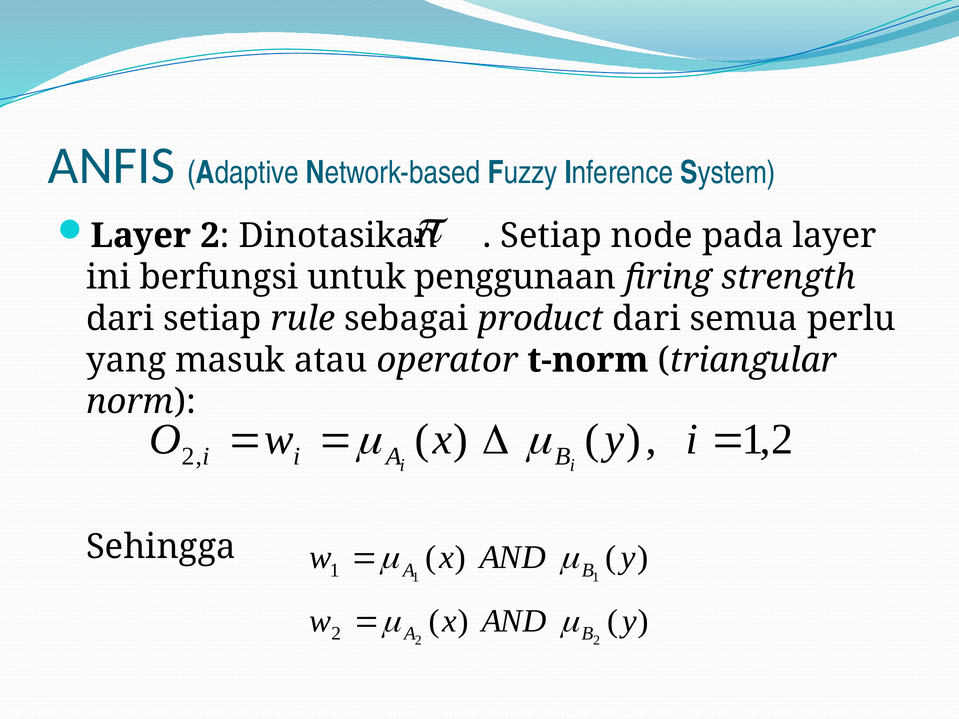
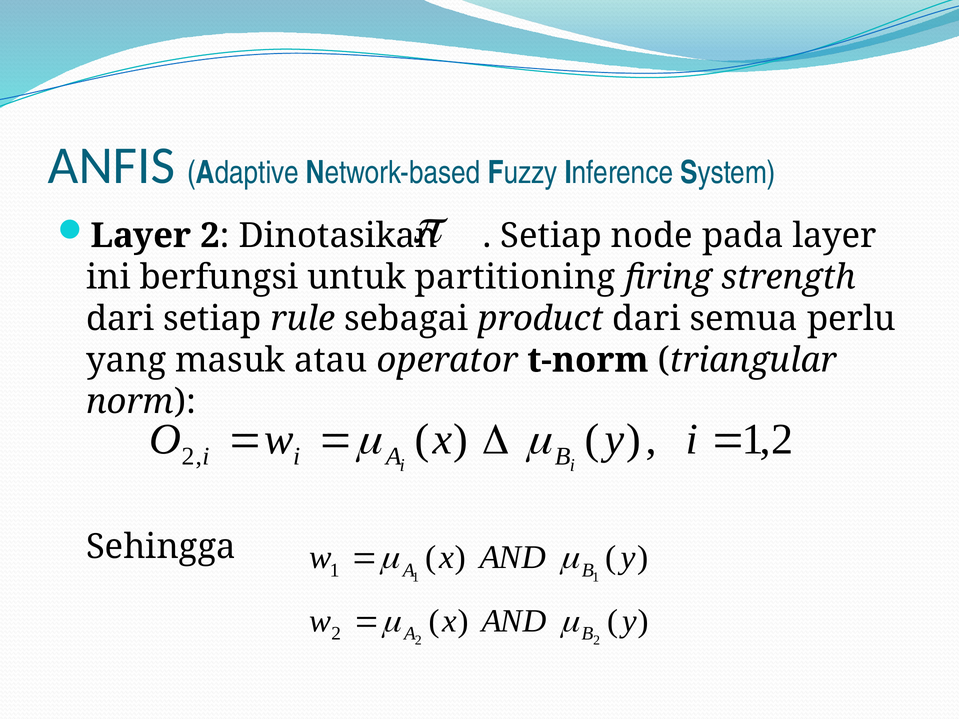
penggunaan: penggunaan -> partitioning
